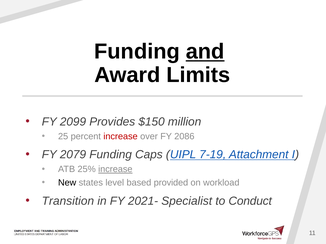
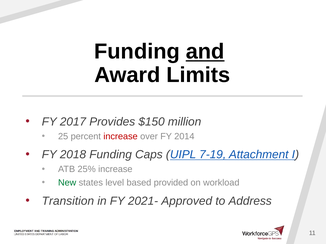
2099: 2099 -> 2017
2086: 2086 -> 2014
2079: 2079 -> 2018
increase at (115, 170) underline: present -> none
New colour: black -> green
Specialist: Specialist -> Approved
Conduct: Conduct -> Address
